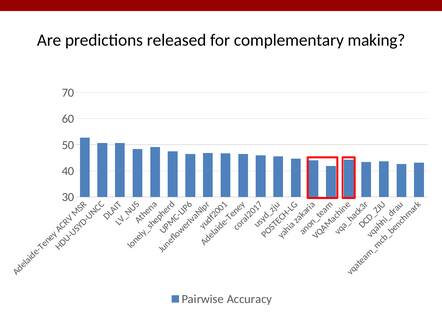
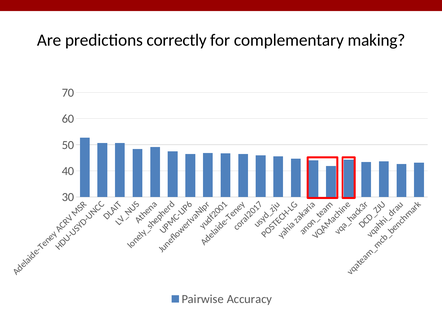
released: released -> correctly
